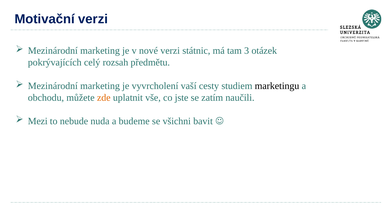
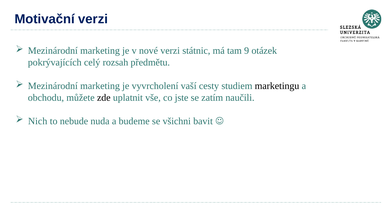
3: 3 -> 9
zde colour: orange -> black
Mezi: Mezi -> Nich
